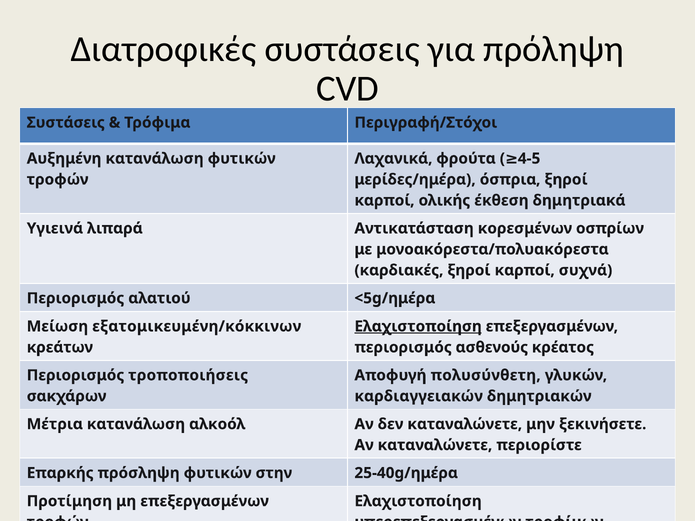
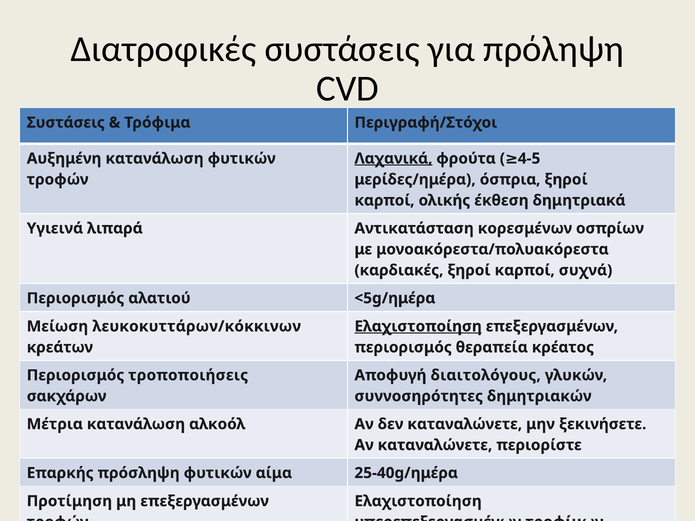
Λαχανικά underline: none -> present
εξατομικευμένη/κόκκινων: εξατομικευμένη/κόκκινων -> λευκοκυττάρων/κόκκινων
ασθενούς: ασθενούς -> θεραπεία
πολυσύνθετη: πολυσύνθετη -> διαιτολόγους
καρδιαγγειακών: καρδιαγγειακών -> συννοσηρότητες
στην: στην -> αίμα
